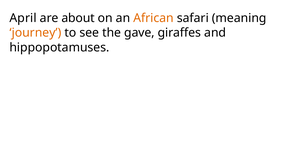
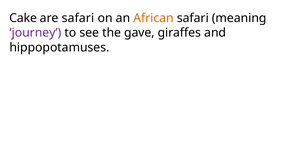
April: April -> Cake
are about: about -> safari
journey colour: orange -> purple
